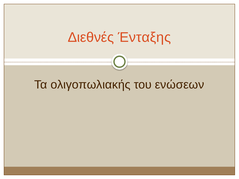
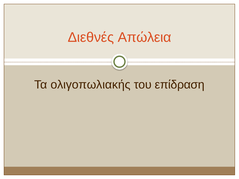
Ένταξης: Ένταξης -> Απώλεια
ενώσεων: ενώσεων -> επίδραση
